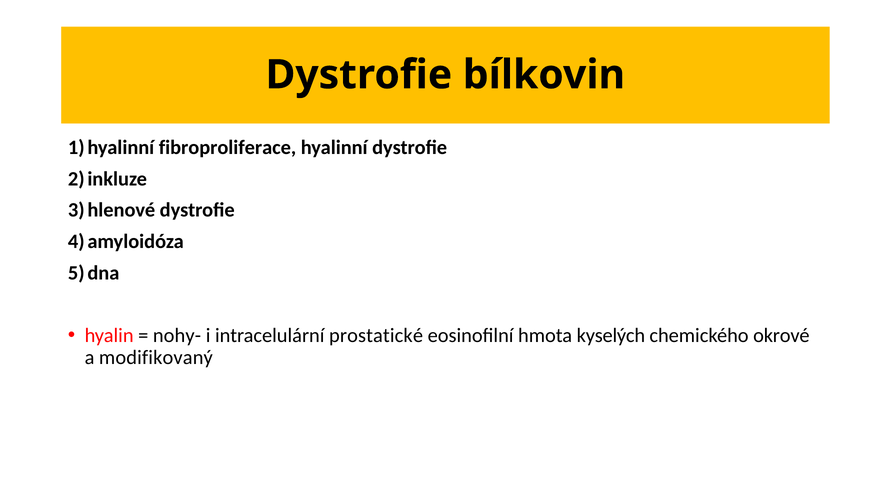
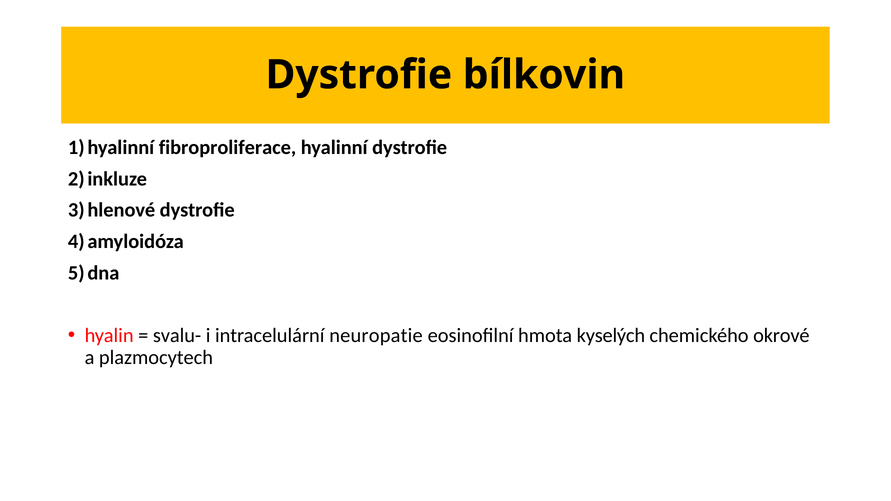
nohy-: nohy- -> svalu-
prostatické: prostatické -> neuropatie
modifikovaný: modifikovaný -> plazmocytech
